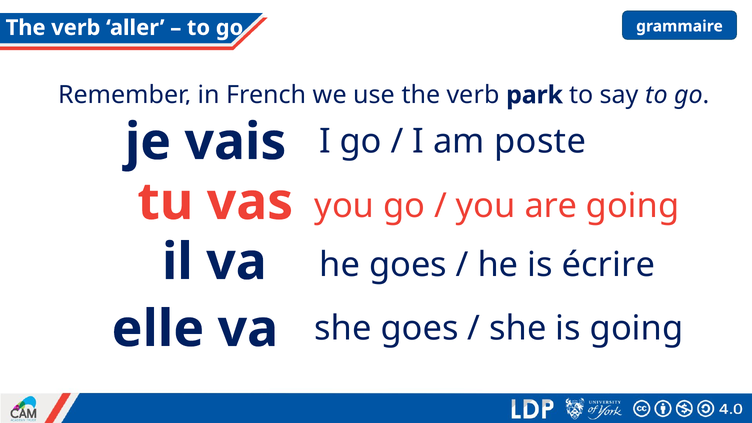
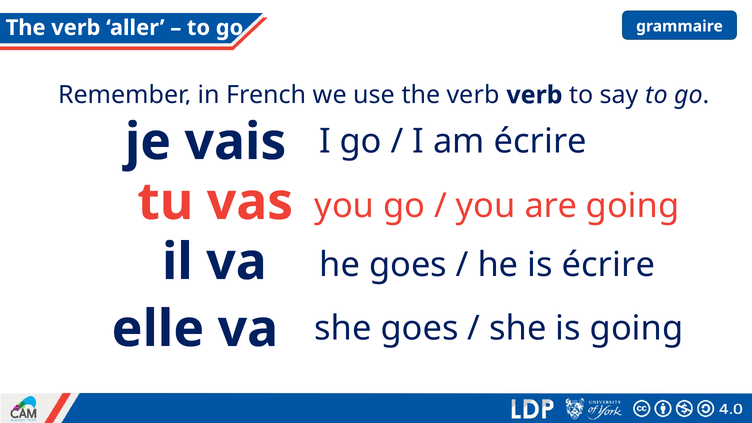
verb park: park -> verb
am poste: poste -> écrire
